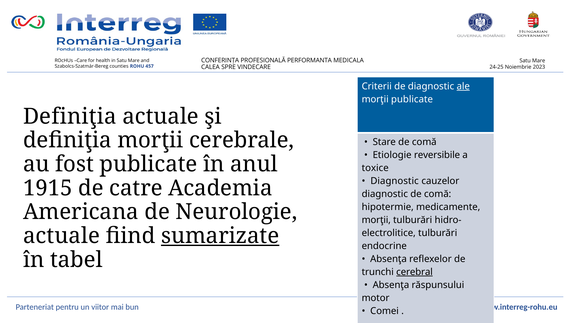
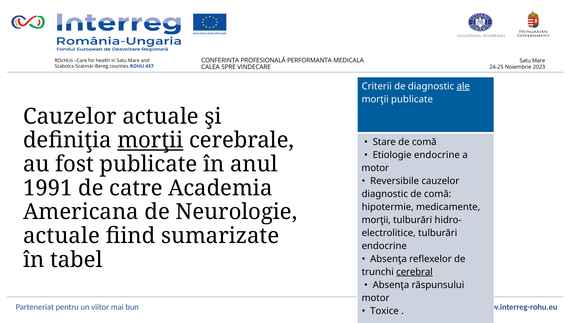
Definiţia at (70, 116): Definiţia -> Cauzelor
morţii at (150, 140) underline: none -> present
Etiologie reversibile: reversibile -> endocrine
toxice at (375, 168): toxice -> motor
Diagnostic at (395, 181): Diagnostic -> Reversibile
1915: 1915 -> 1991
sumarizate underline: present -> none
Comei: Comei -> Toxice
